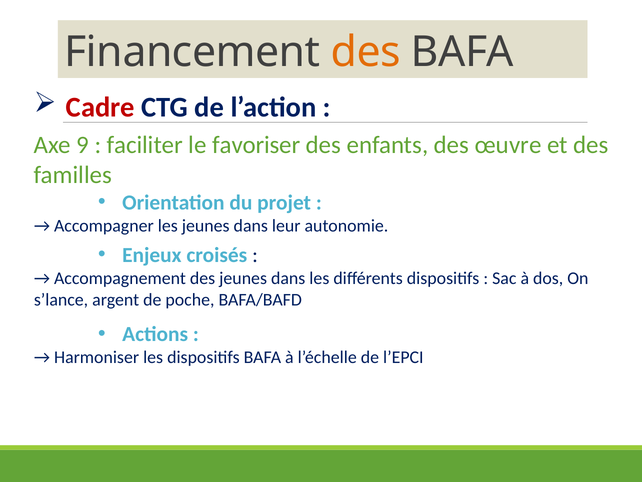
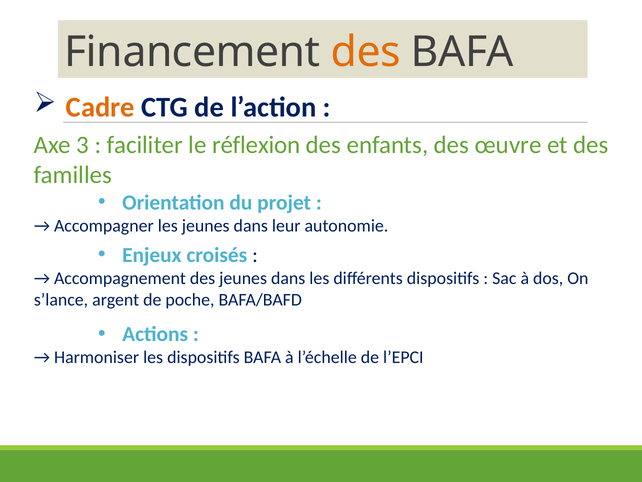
Cadre colour: red -> orange
9: 9 -> 3
favoriser: favoriser -> réflexion
